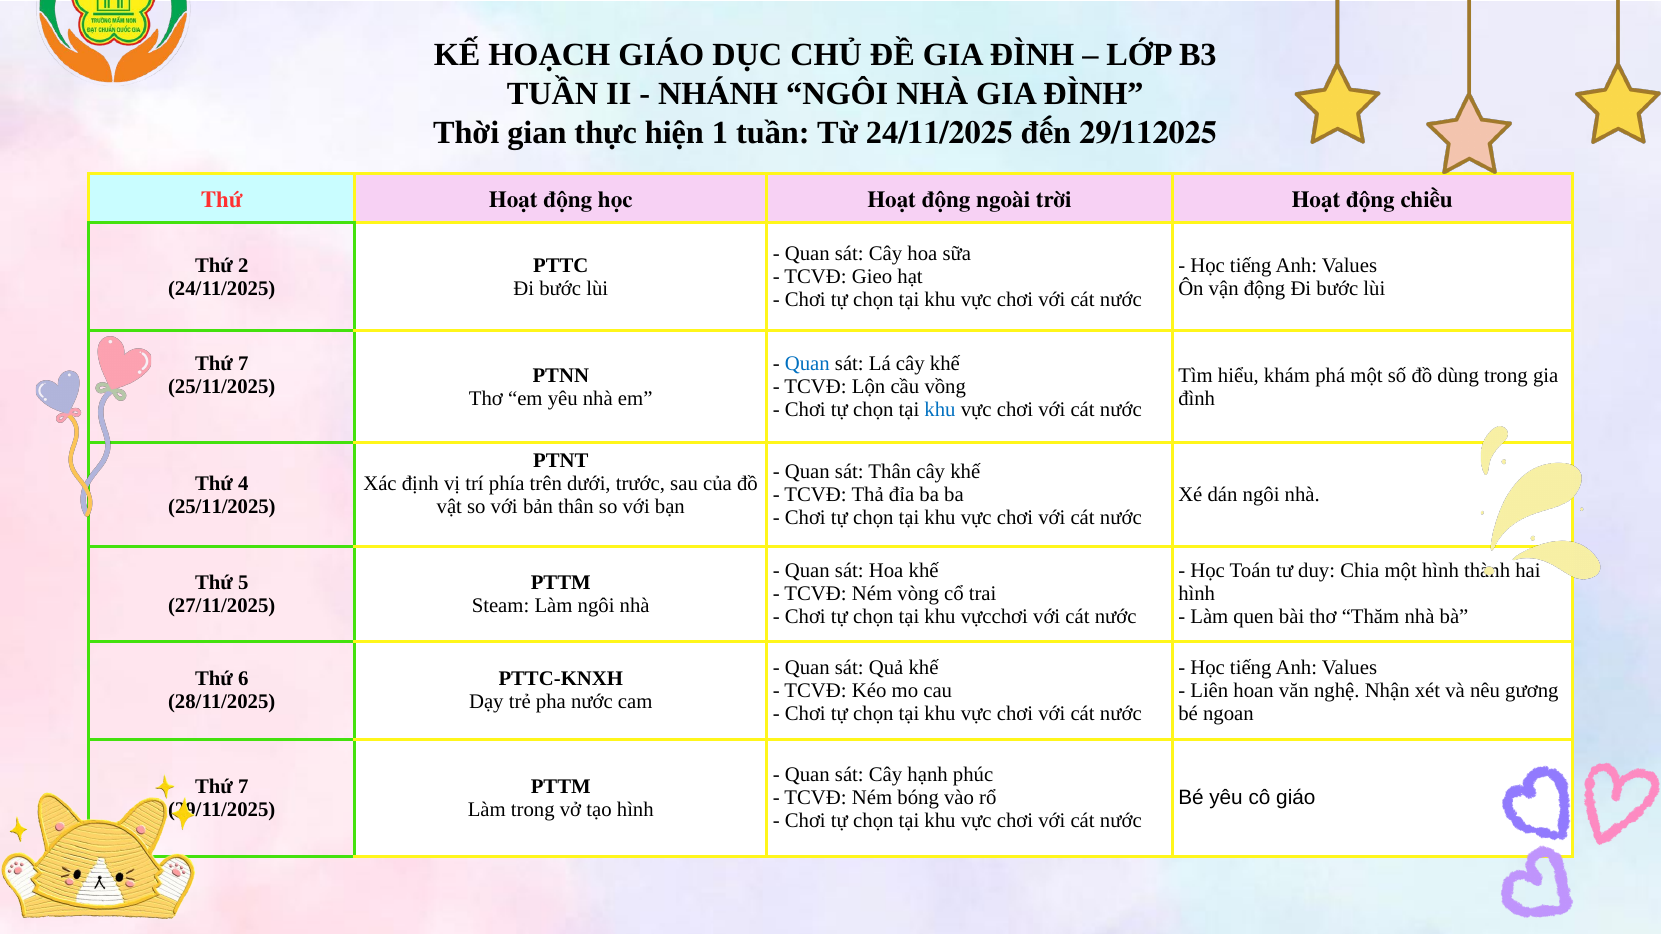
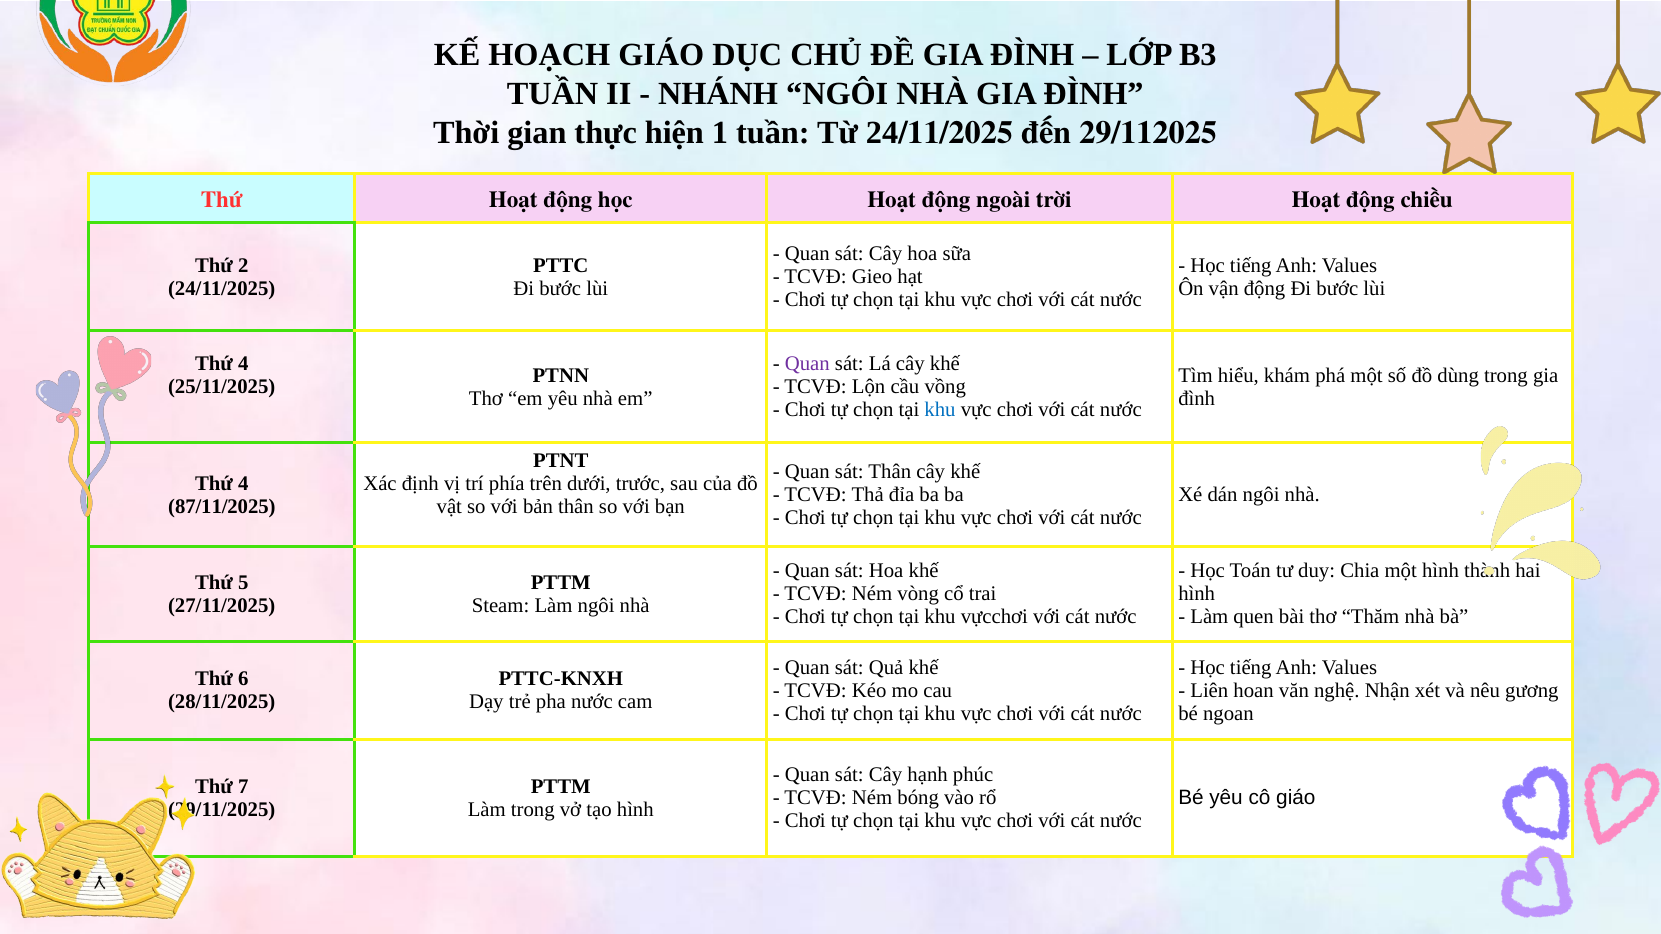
7 at (243, 364): 7 -> 4
Quan at (807, 364) colour: blue -> purple
25/11/2025 at (222, 506): 25/11/2025 -> 87/11/2025
